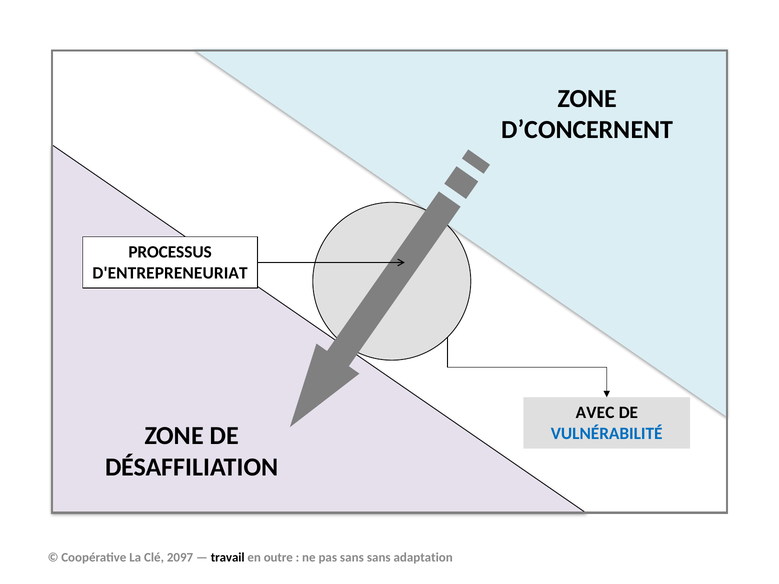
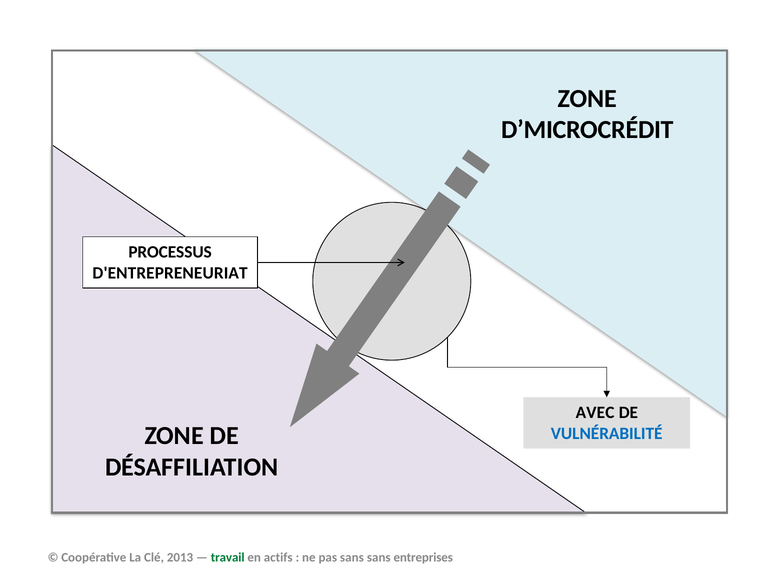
D’CONCERNENT: D’CONCERNENT -> D’MICROCRÉDIT
2097: 2097 -> 2013
travail colour: black -> green
outre: outre -> actifs
adaptation: adaptation -> entreprises
